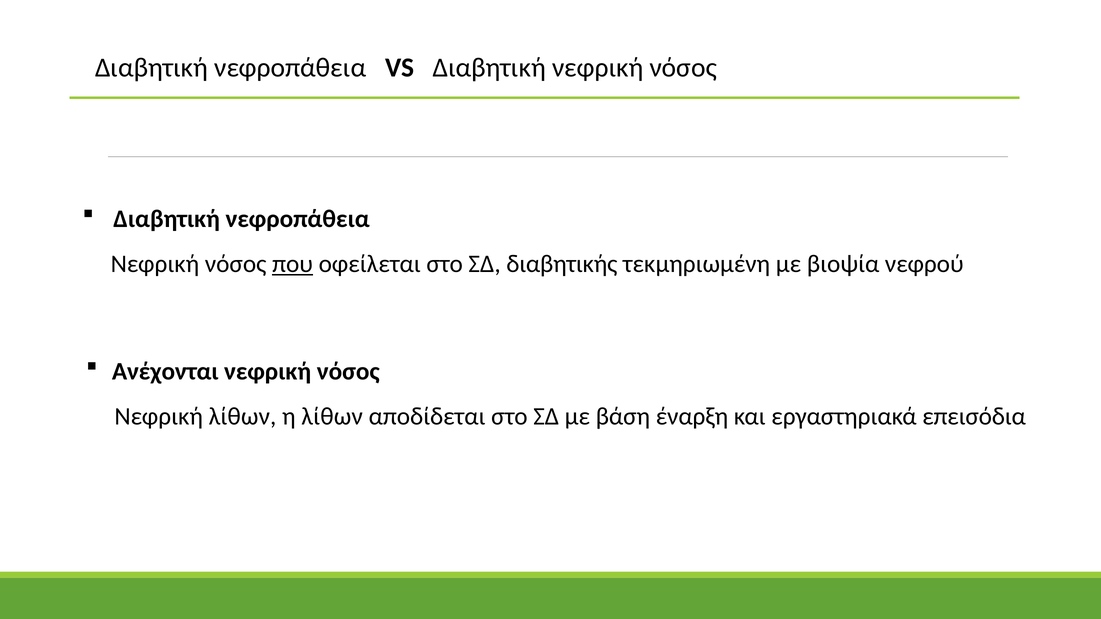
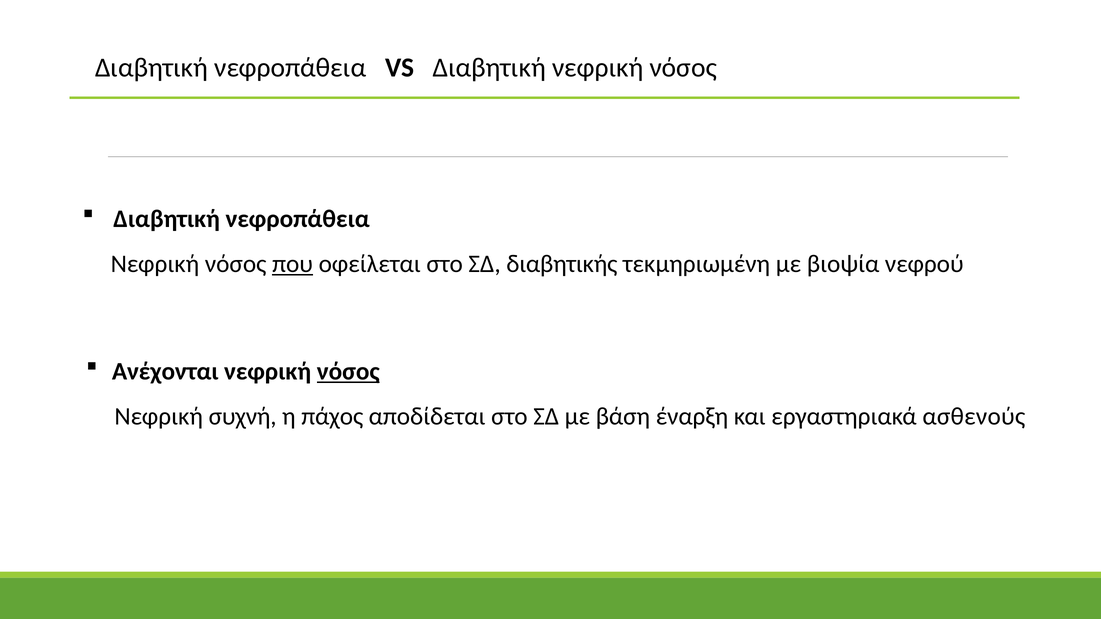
νόσος at (348, 371) underline: none -> present
Νεφρική λίθων: λίθων -> συχνή
η λίθων: λίθων -> πάχος
επεισόδια: επεισόδια -> ασθενούς
